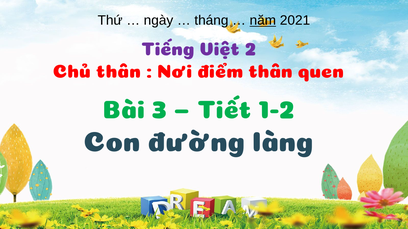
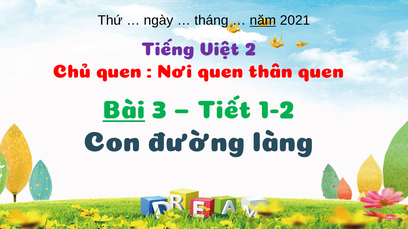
Chủ thân: thân -> quen
Nơi điểm: điểm -> quen
Bài underline: none -> present
